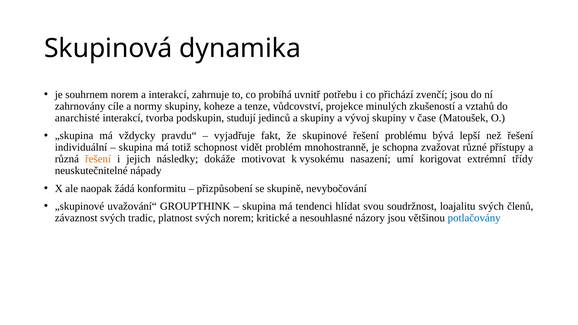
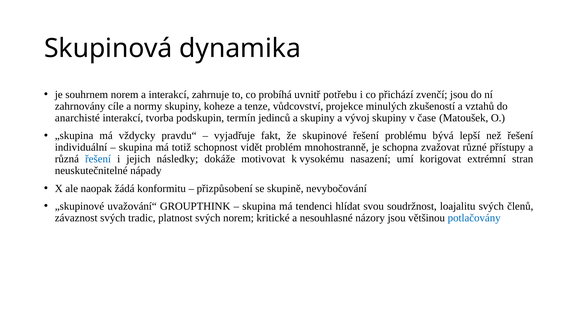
studují: studují -> termín
řešení at (98, 159) colour: orange -> blue
třídy: třídy -> stran
